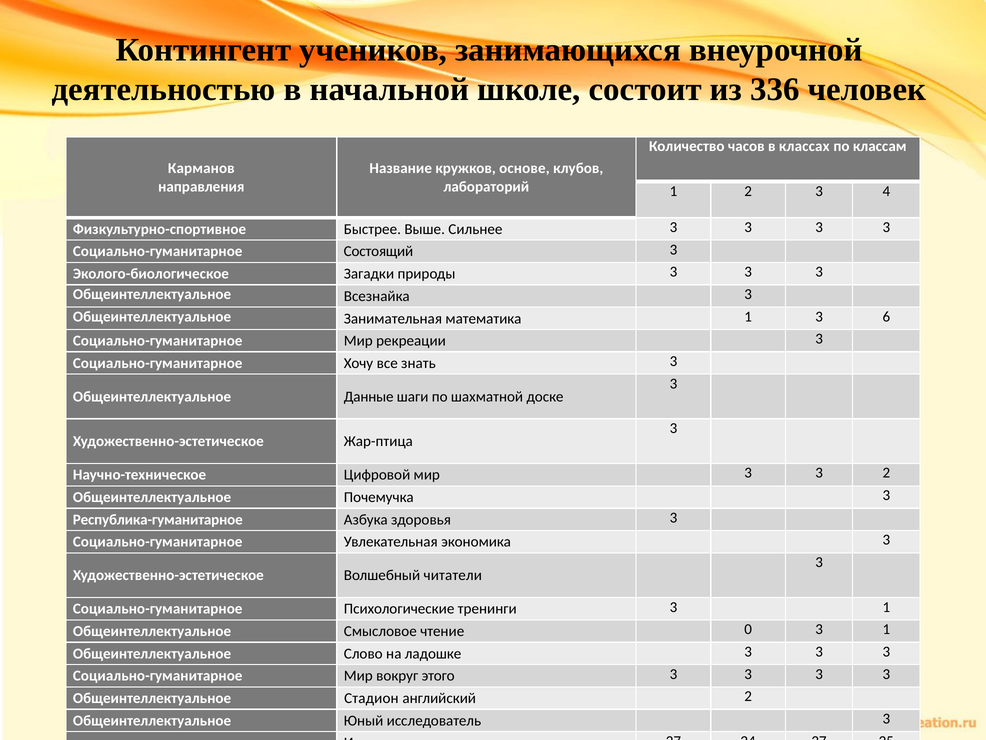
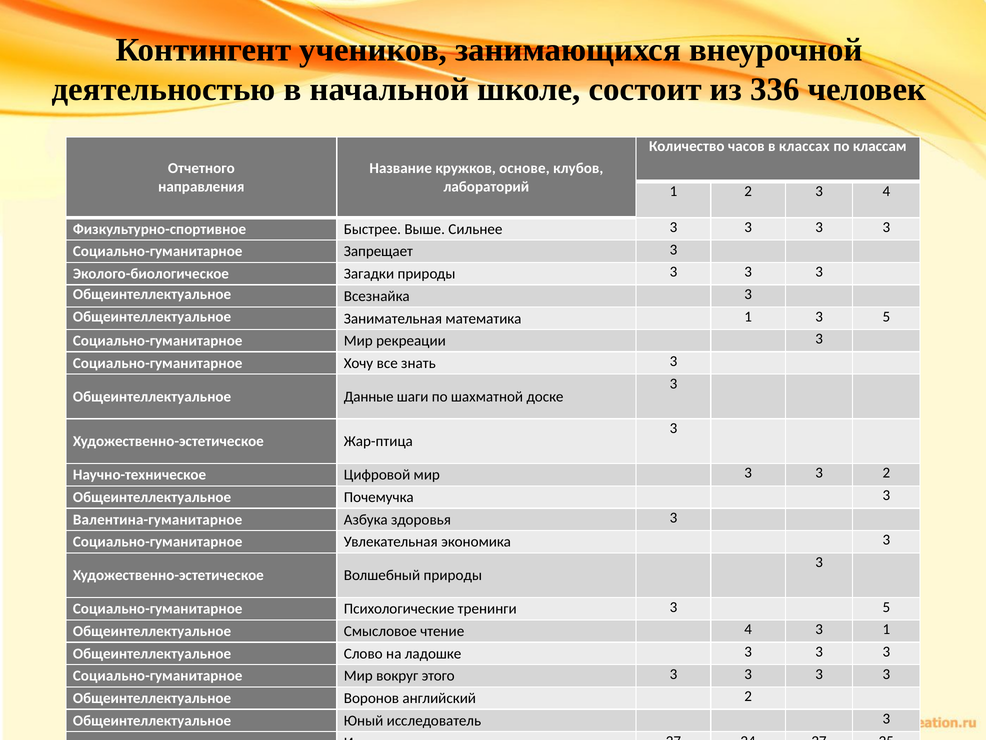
Карманов: Карманов -> Отчетного
Состоящий: Состоящий -> Запрещает
1 3 6: 6 -> 5
Республика-гуманитарное: Республика-гуманитарное -> Валентина-гуманитарное
Волшебный читатели: читатели -> природы
тренинги 3 1: 1 -> 5
чтение 0: 0 -> 4
Стадион: Стадион -> Воронов
